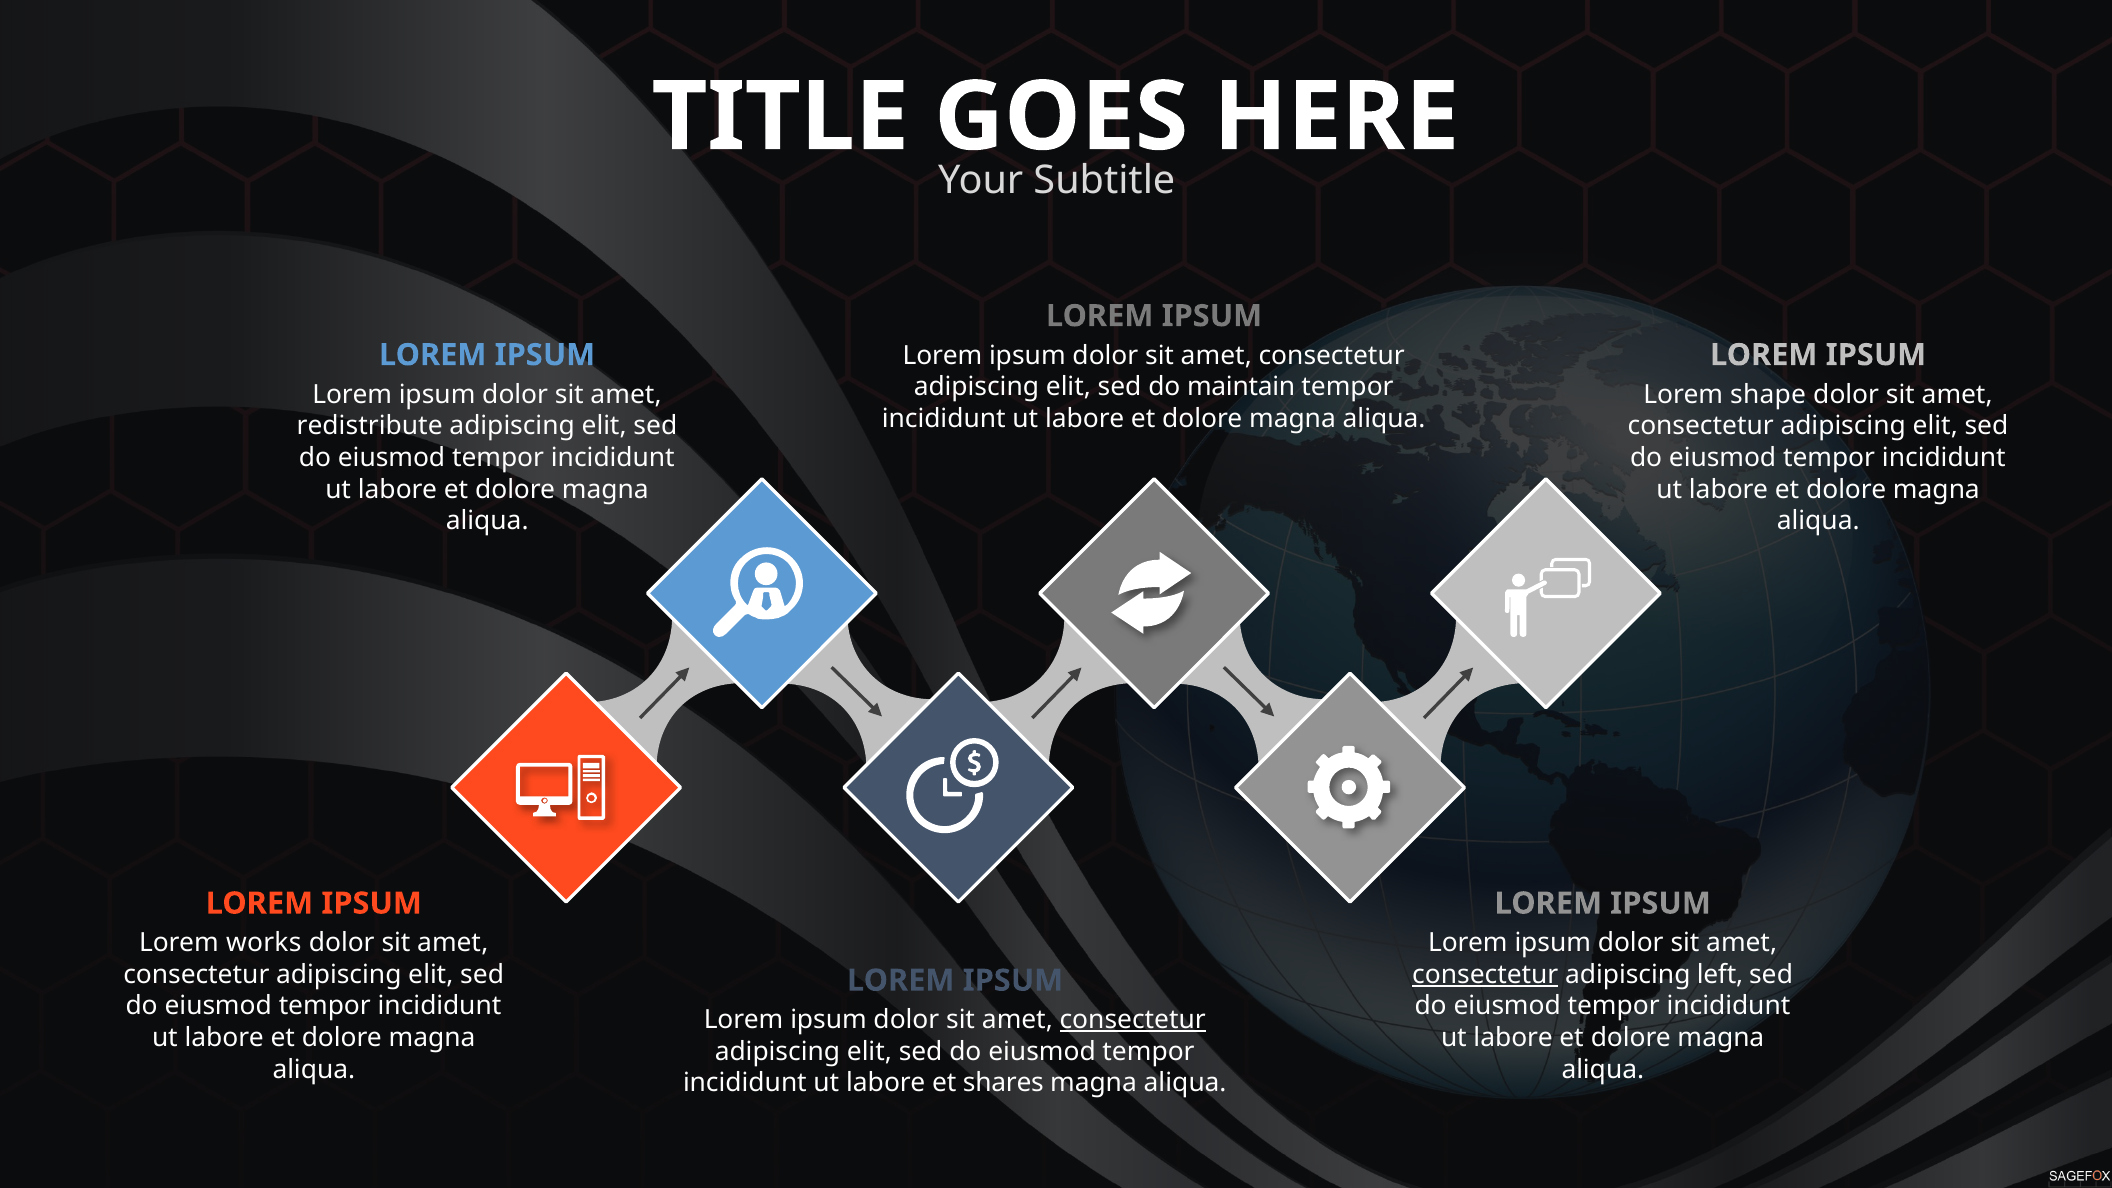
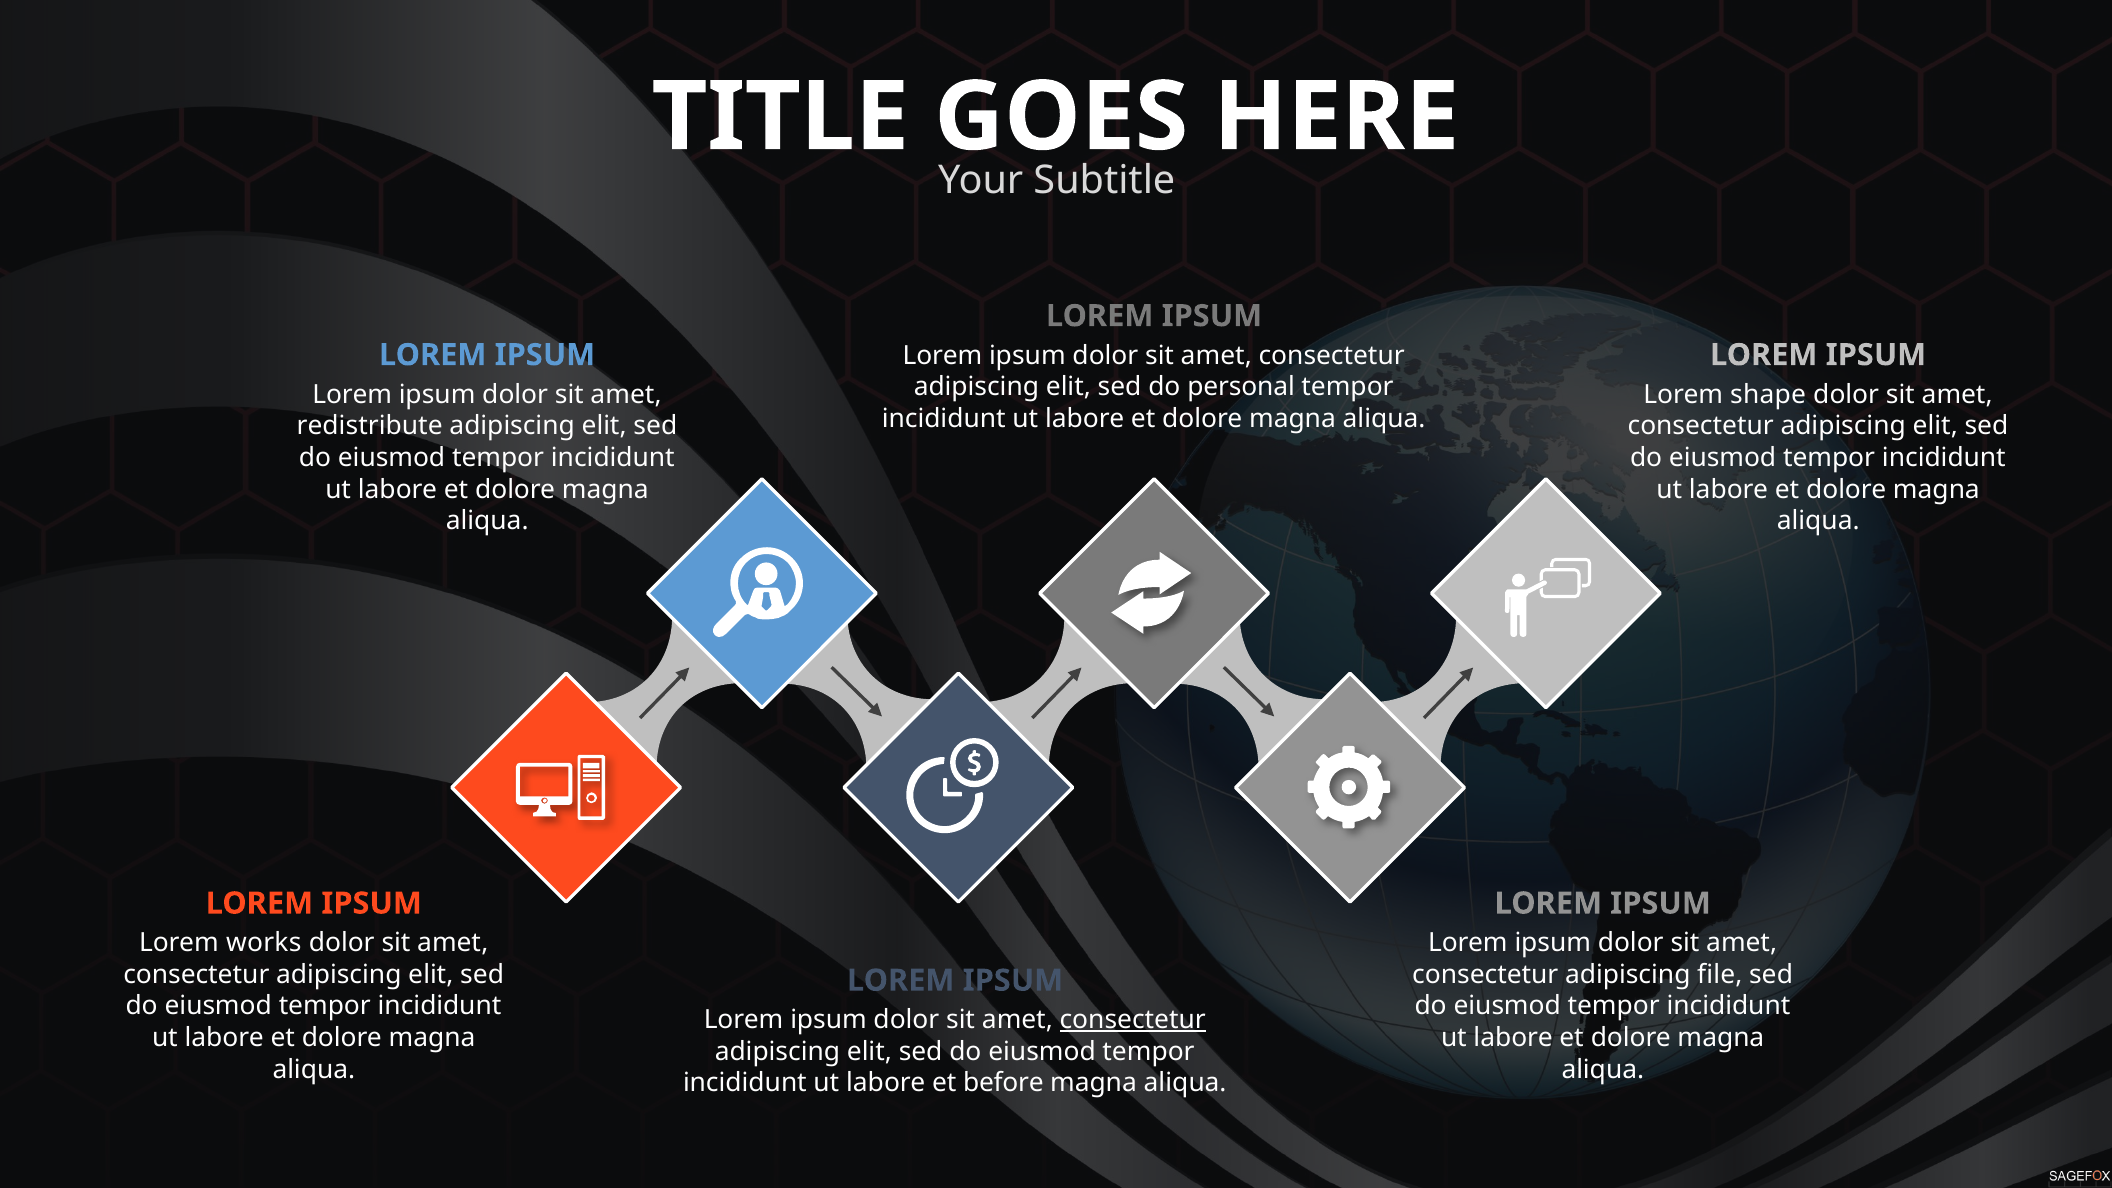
maintain: maintain -> personal
consectetur at (1485, 974) underline: present -> none
left: left -> file
shares: shares -> before
